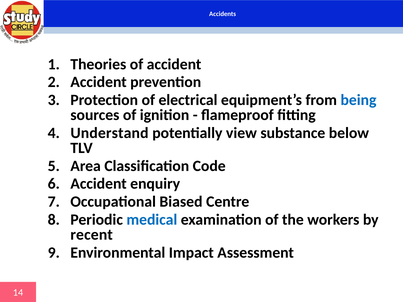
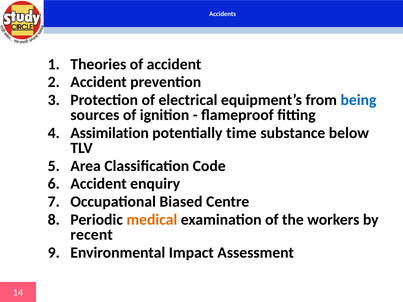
Understand: Understand -> Assimilation
view: view -> time
medical colour: blue -> orange
